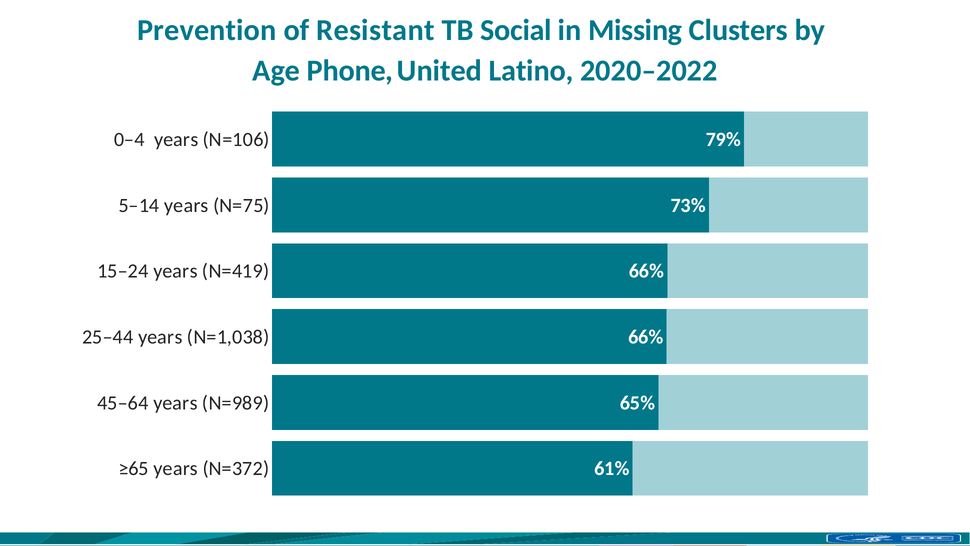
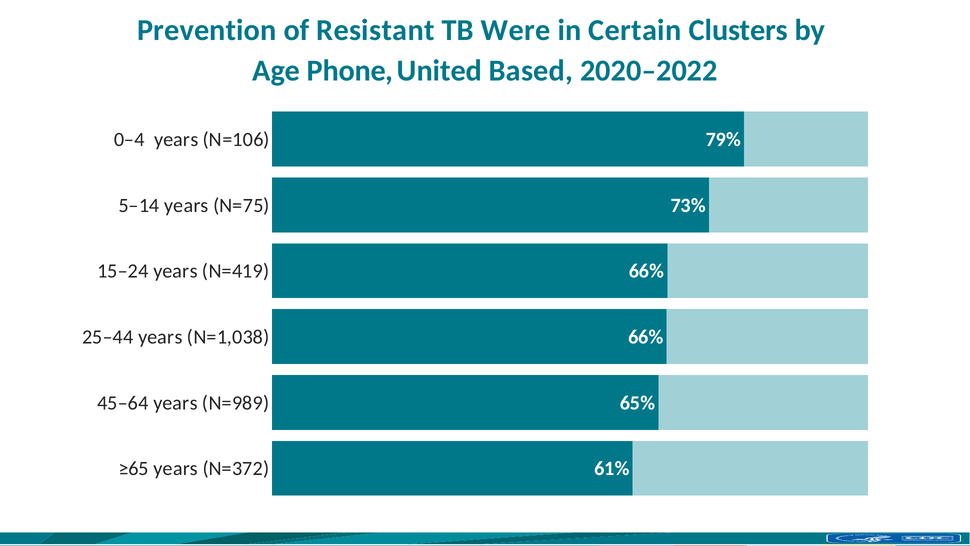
Social: Social -> Were
Missing: Missing -> Certain
Latino: Latino -> Based
